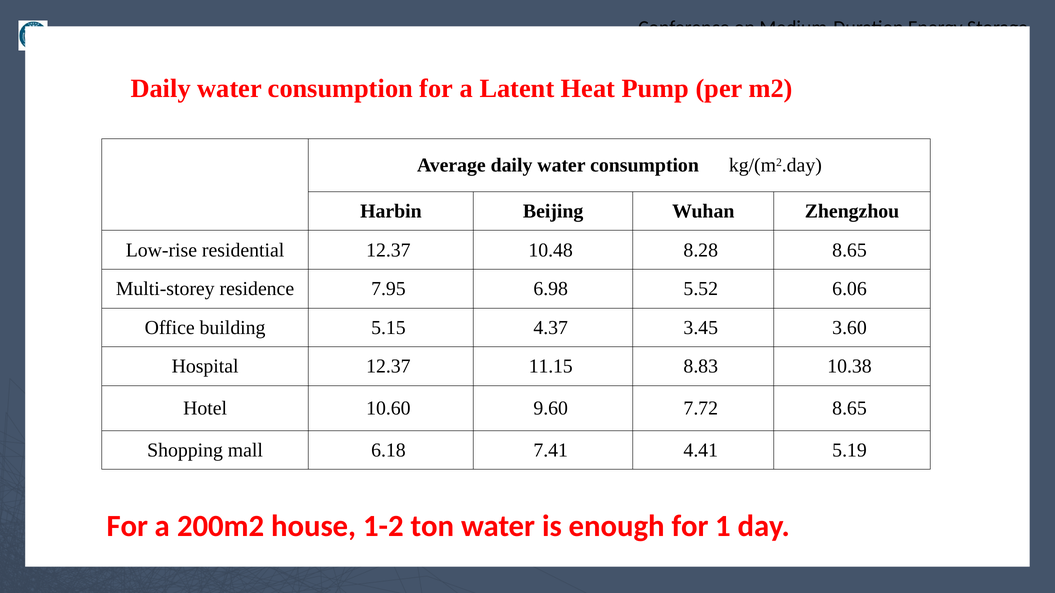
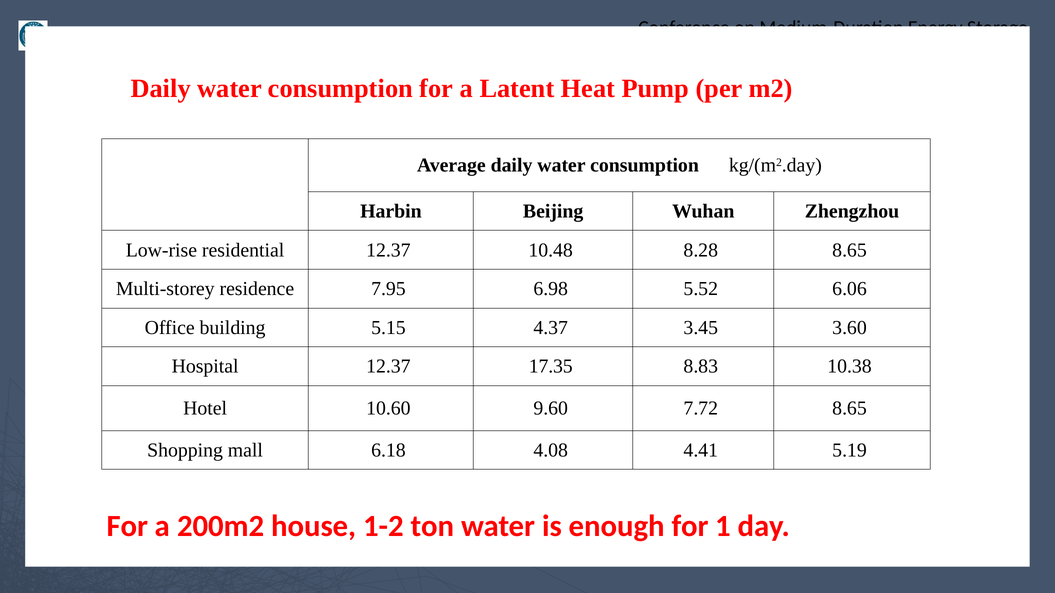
11.15: 11.15 -> 17.35
7.41: 7.41 -> 4.08
